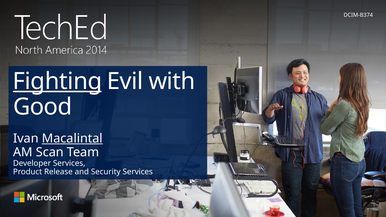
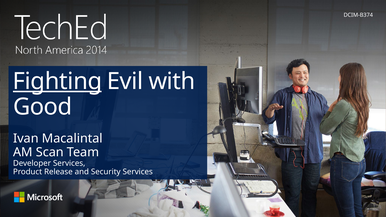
Macalintal underline: present -> none
